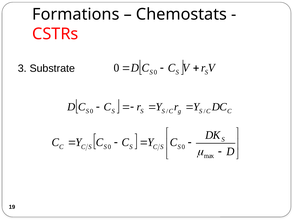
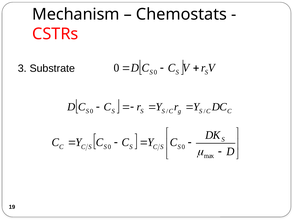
Formations: Formations -> Mechanism
